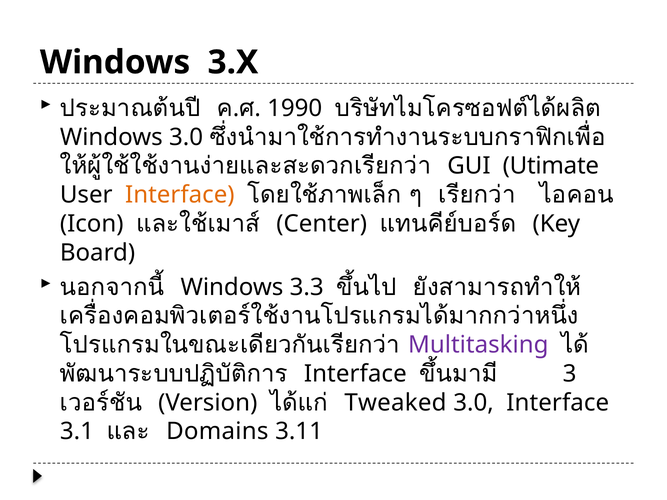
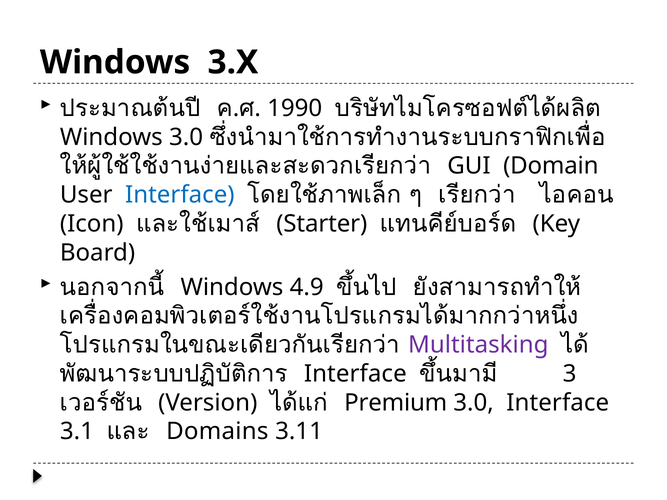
Utimate: Utimate -> Domain
Interface at (180, 195) colour: orange -> blue
Center: Center -> Starter
3.3: 3.3 -> 4.9
Tweaked: Tweaked -> Premium
